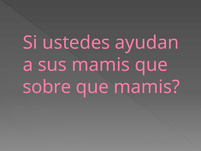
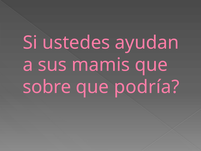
que mamis: mamis -> podría
